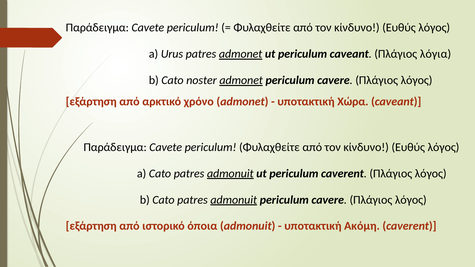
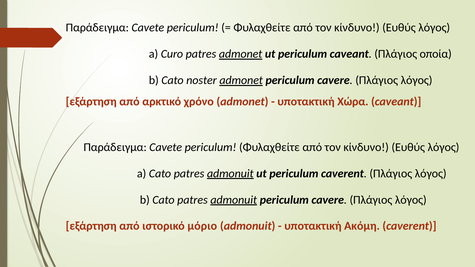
Urus: Urus -> Curo
λόγια: λόγια -> οποία
όποια: όποια -> μόριο
